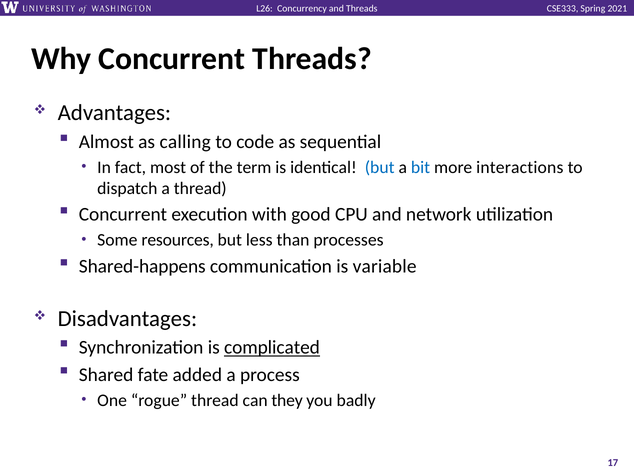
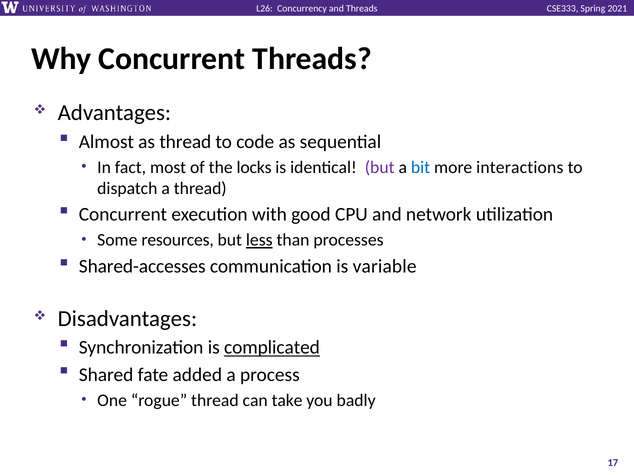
as calling: calling -> thread
term: term -> locks
but at (380, 168) colour: blue -> purple
less underline: none -> present
Shared-happens: Shared-happens -> Shared-accesses
they: they -> take
